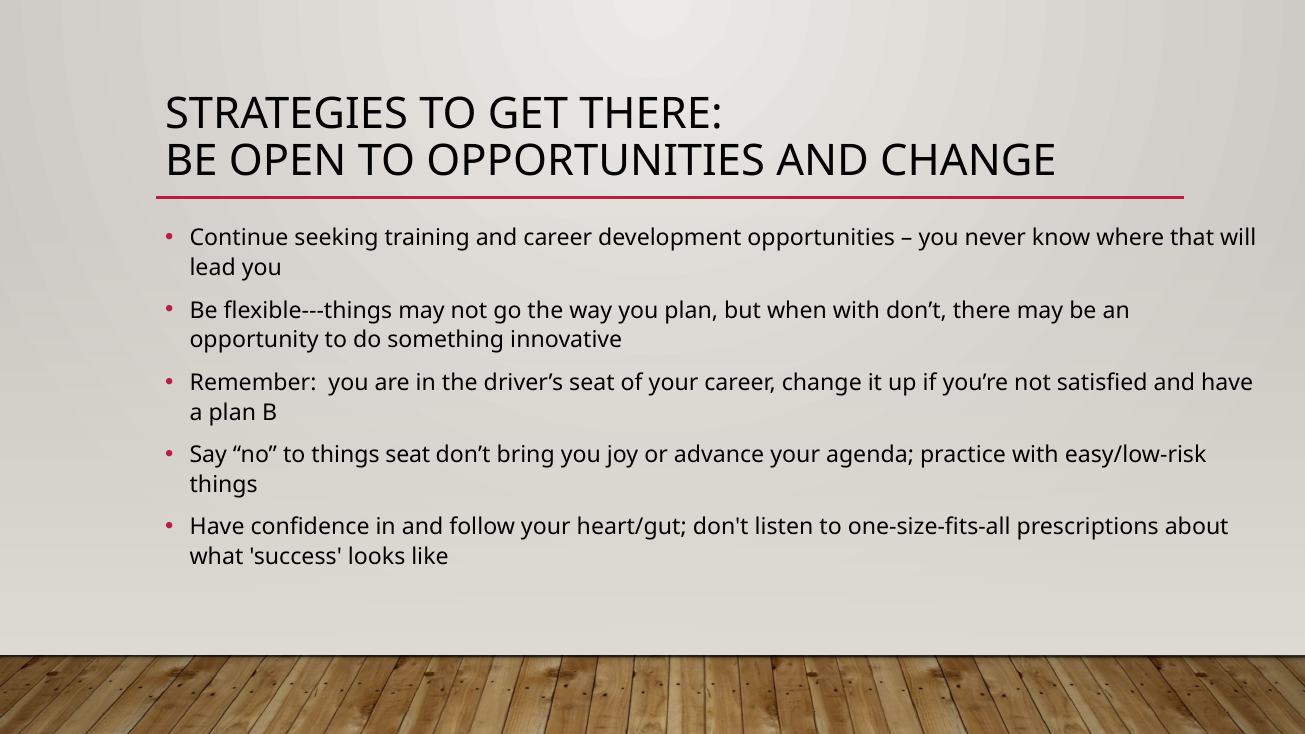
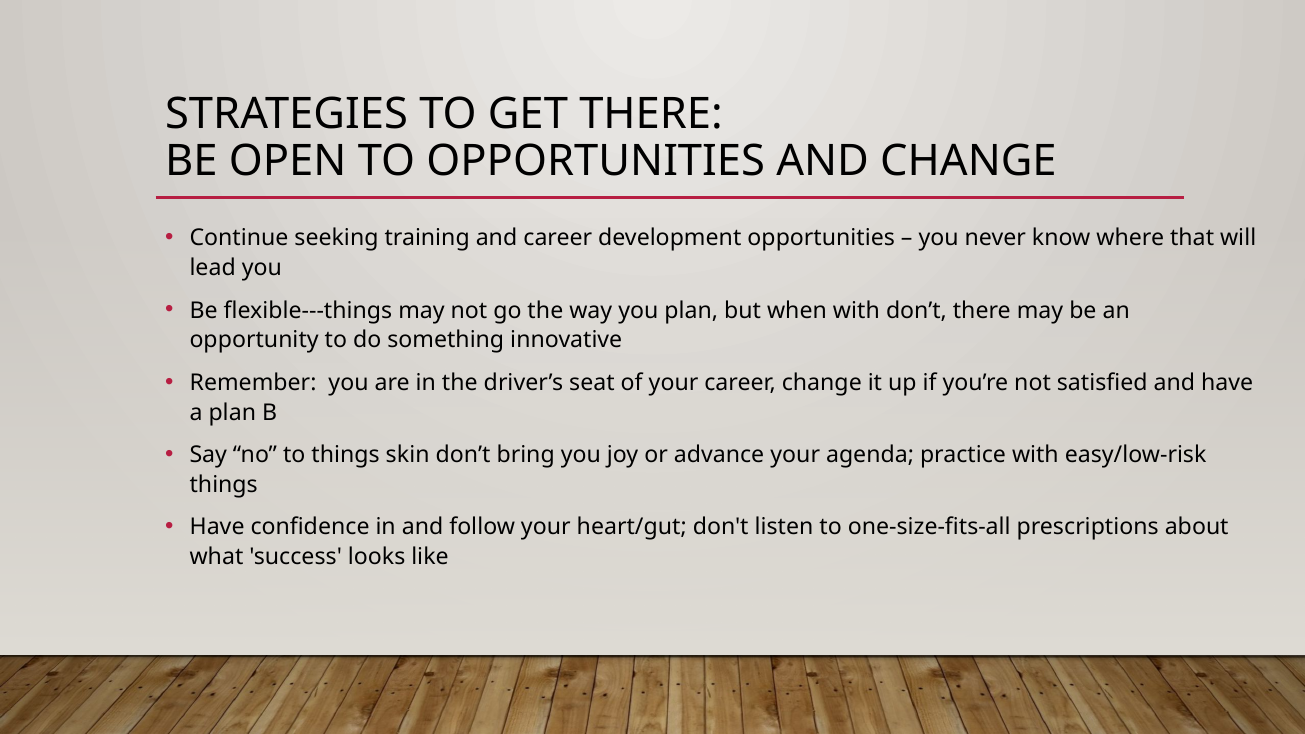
things seat: seat -> skin
